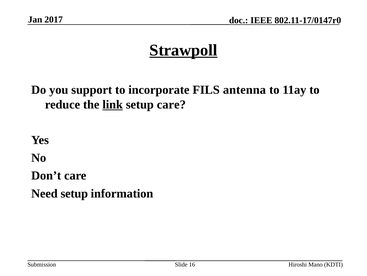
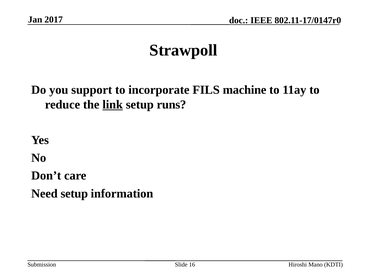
Strawpoll underline: present -> none
antenna: antenna -> machine
setup care: care -> runs
